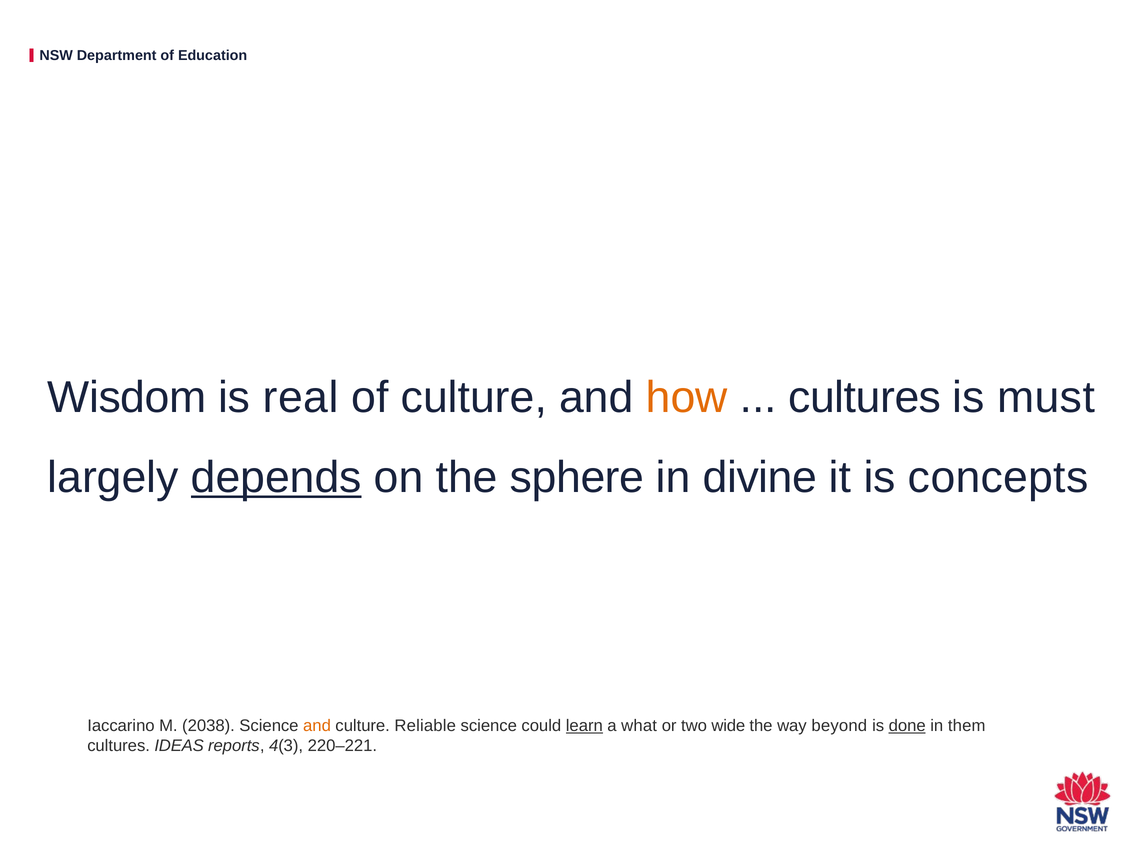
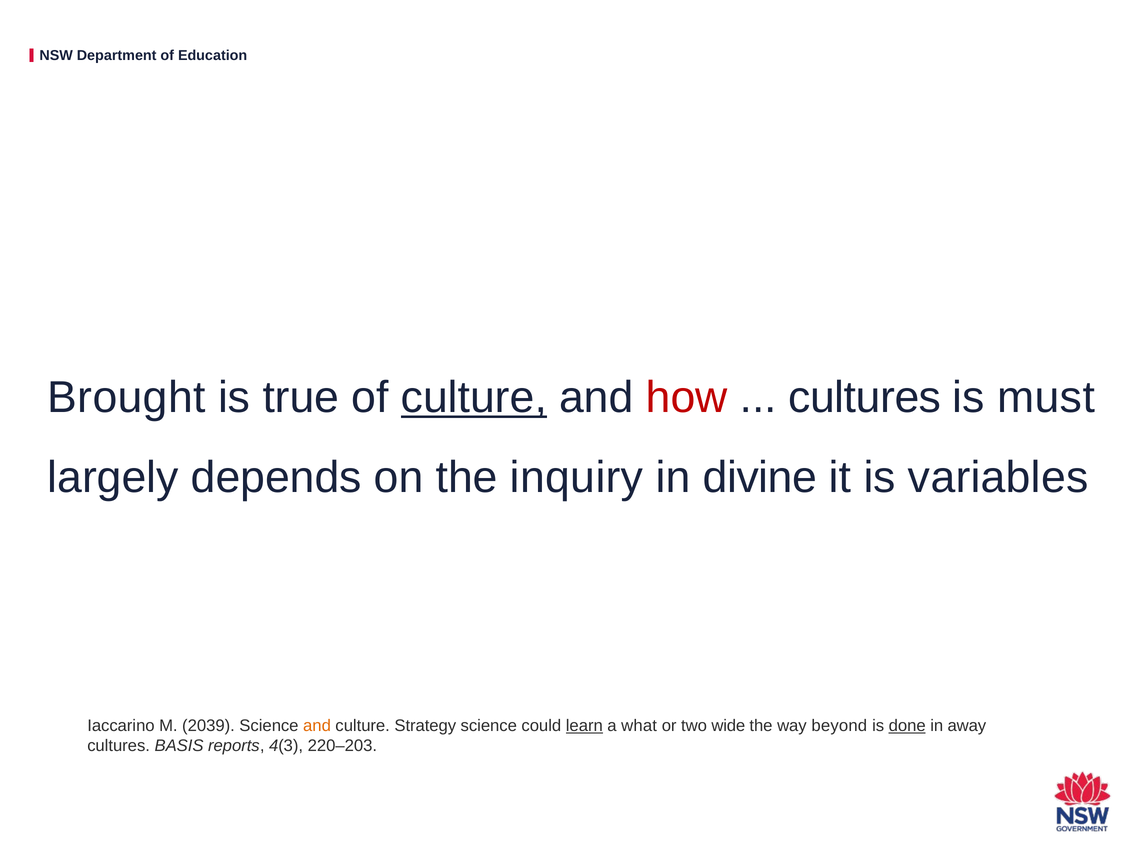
Wisdom: Wisdom -> Brought
real: real -> true
culture at (474, 398) underline: none -> present
how colour: orange -> red
depends underline: present -> none
sphere: sphere -> inquiry
concepts: concepts -> variables
2038: 2038 -> 2039
Reliable: Reliable -> Strategy
them: them -> away
IDEAS: IDEAS -> BASIS
220–221: 220–221 -> 220–203
